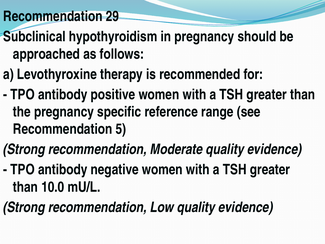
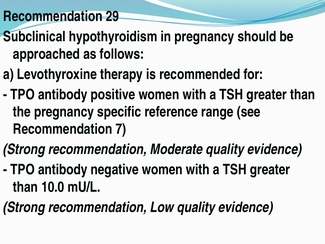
5: 5 -> 7
